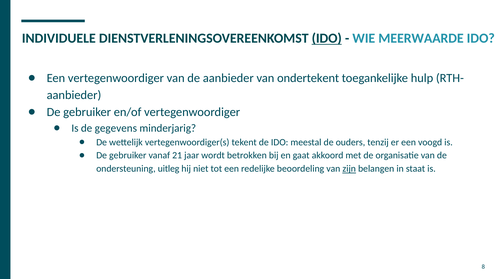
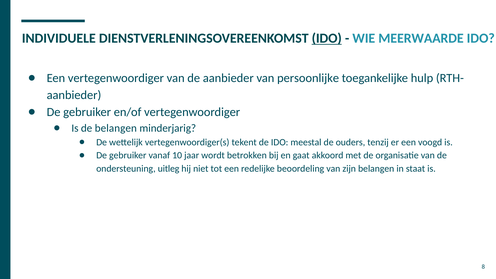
ondertekent: ondertekent -> persoonlijke
de gegevens: gegevens -> belangen
21: 21 -> 10
zijn underline: present -> none
